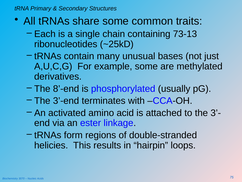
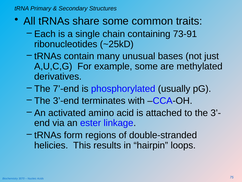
73-13: 73-13 -> 73-91
8’-end: 8’-end -> 7’-end
